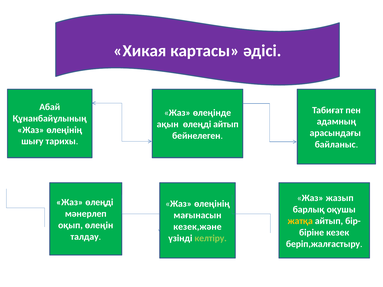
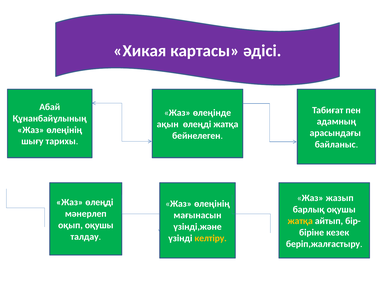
өлеңді айтып: айтып -> жатқа
оқып өлеңін: өлеңін -> оқушы
кезек,және: кезек,және -> үзінді,және
келтіру colour: light green -> yellow
